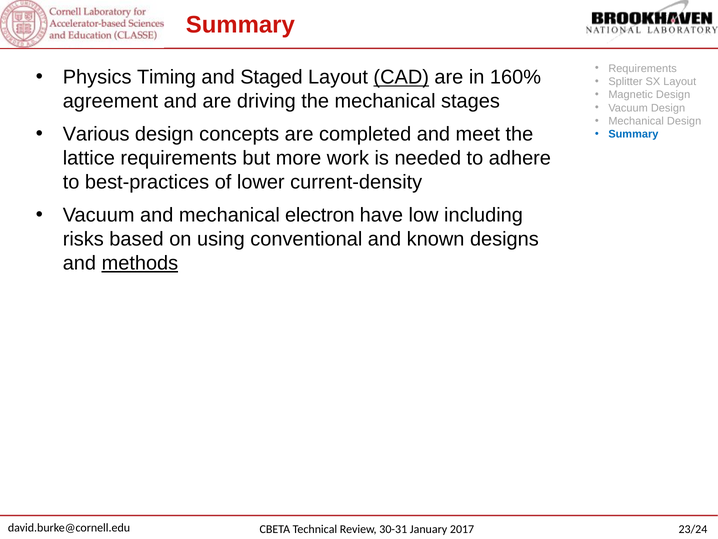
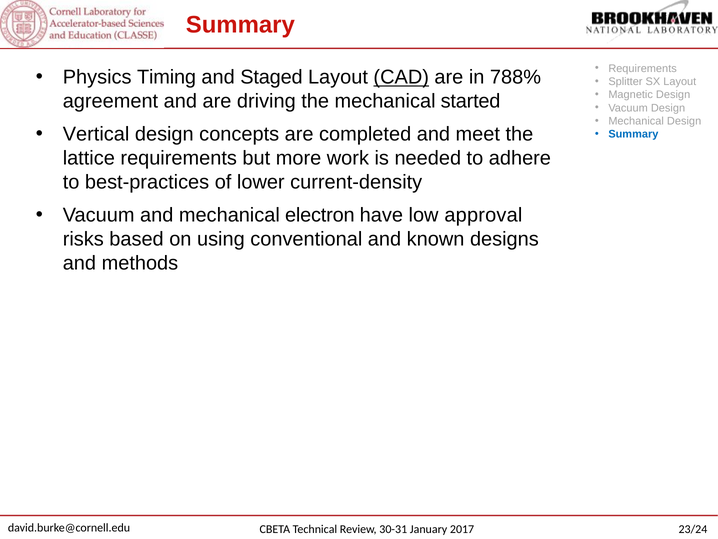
160%: 160% -> 788%
stages: stages -> started
Various: Various -> Vertical
including: including -> approval
methods underline: present -> none
